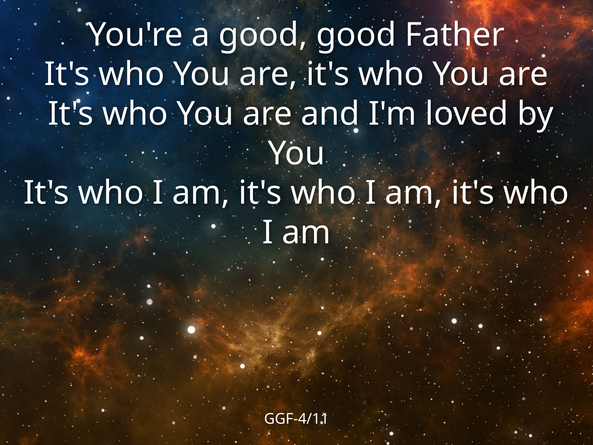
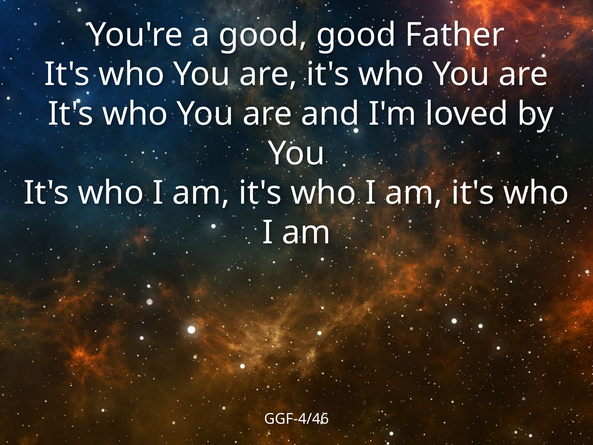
GGF-4/11: GGF-4/11 -> GGF-4/46
